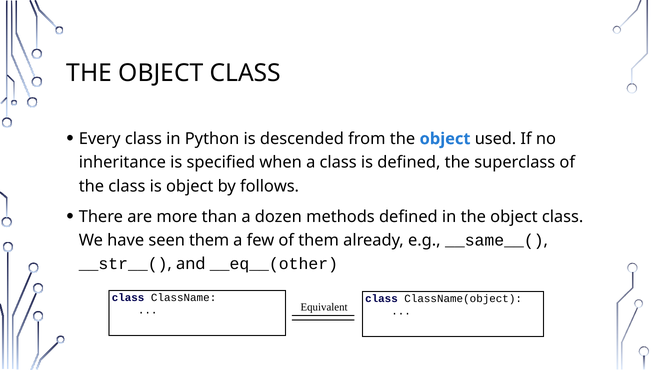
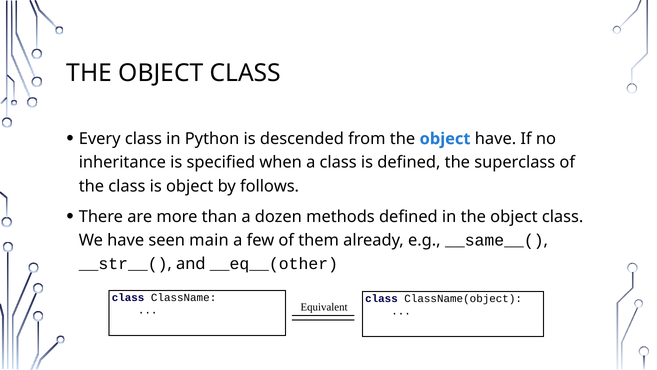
object used: used -> have
seen them: them -> main
